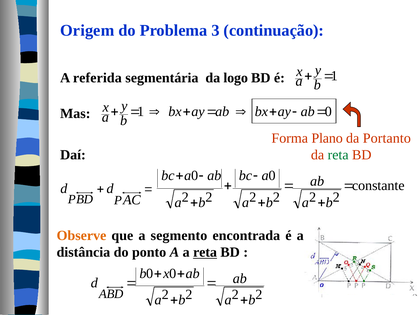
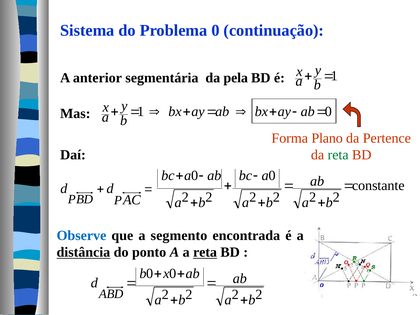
Origem: Origem -> Sistema
Problema 3: 3 -> 0
referida: referida -> anterior
logo: logo -> pela
Portanto: Portanto -> Pertence
Observe colour: orange -> blue
distância underline: none -> present
